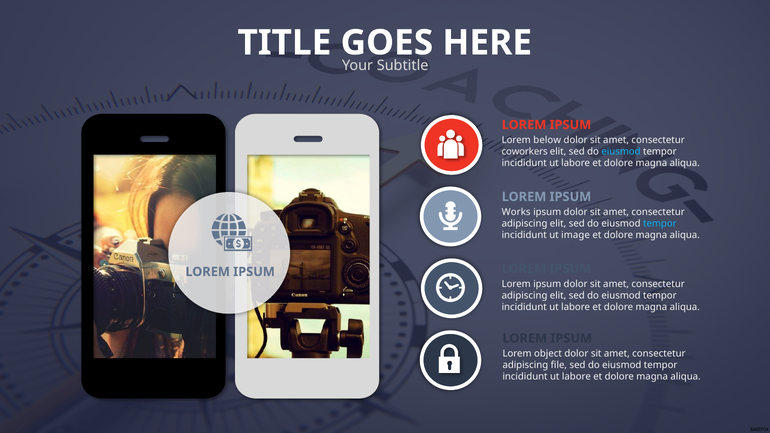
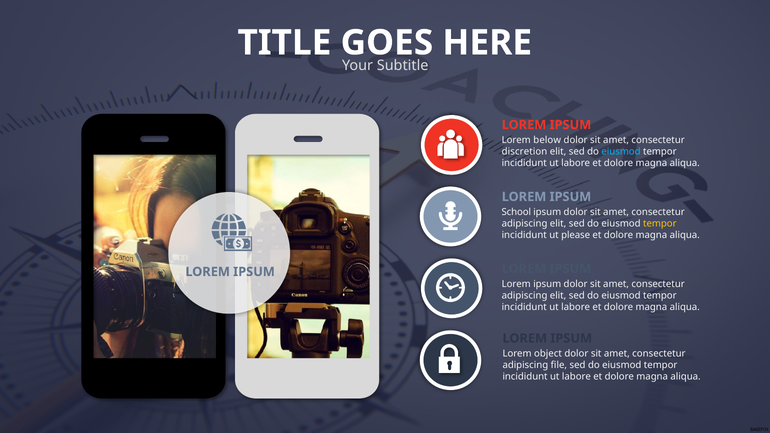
coworkers: coworkers -> discretion
Works: Works -> School
tempor at (660, 224) colour: light blue -> yellow
image: image -> please
